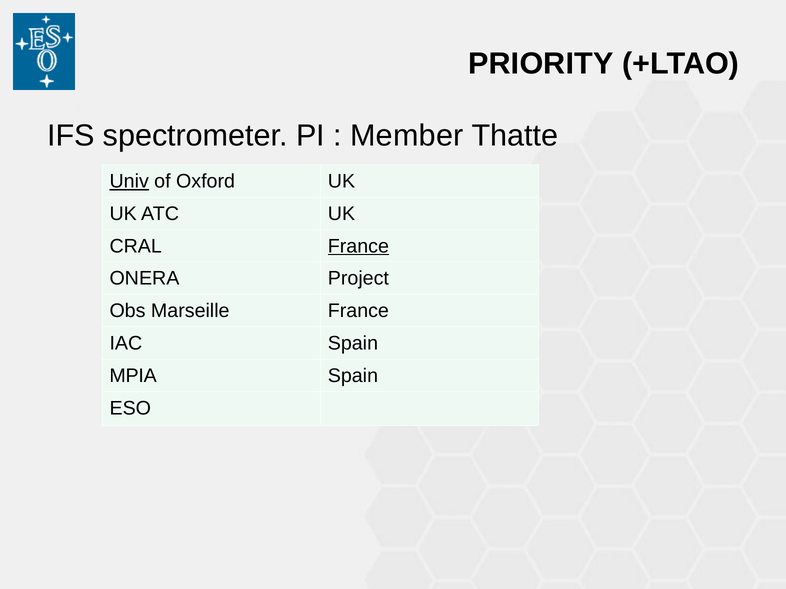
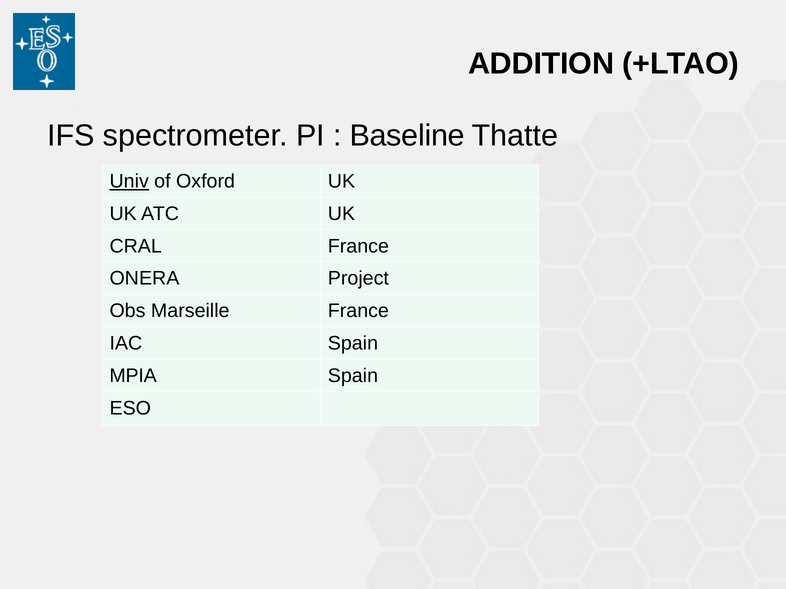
PRIORITY: PRIORITY -> ADDITION
Member: Member -> Baseline
France at (358, 246) underline: present -> none
